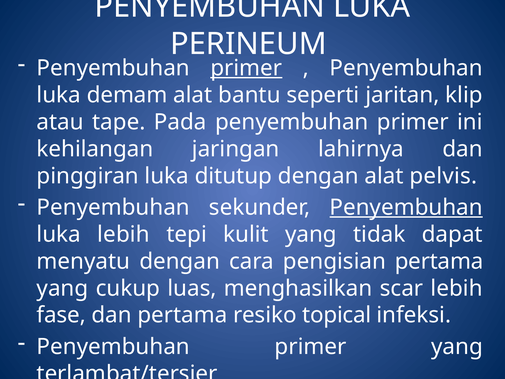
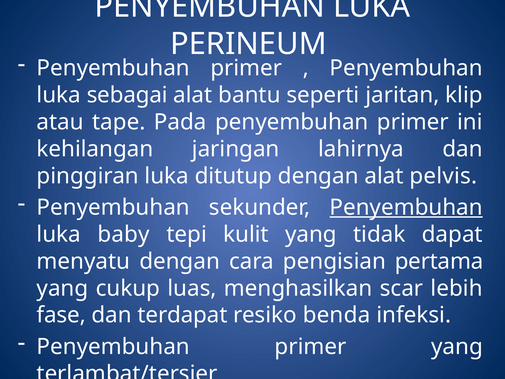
primer at (246, 68) underline: present -> none
demam: demam -> sebagai
luka lebih: lebih -> baby
dan pertama: pertama -> terdapat
resiko topical: topical -> benda
